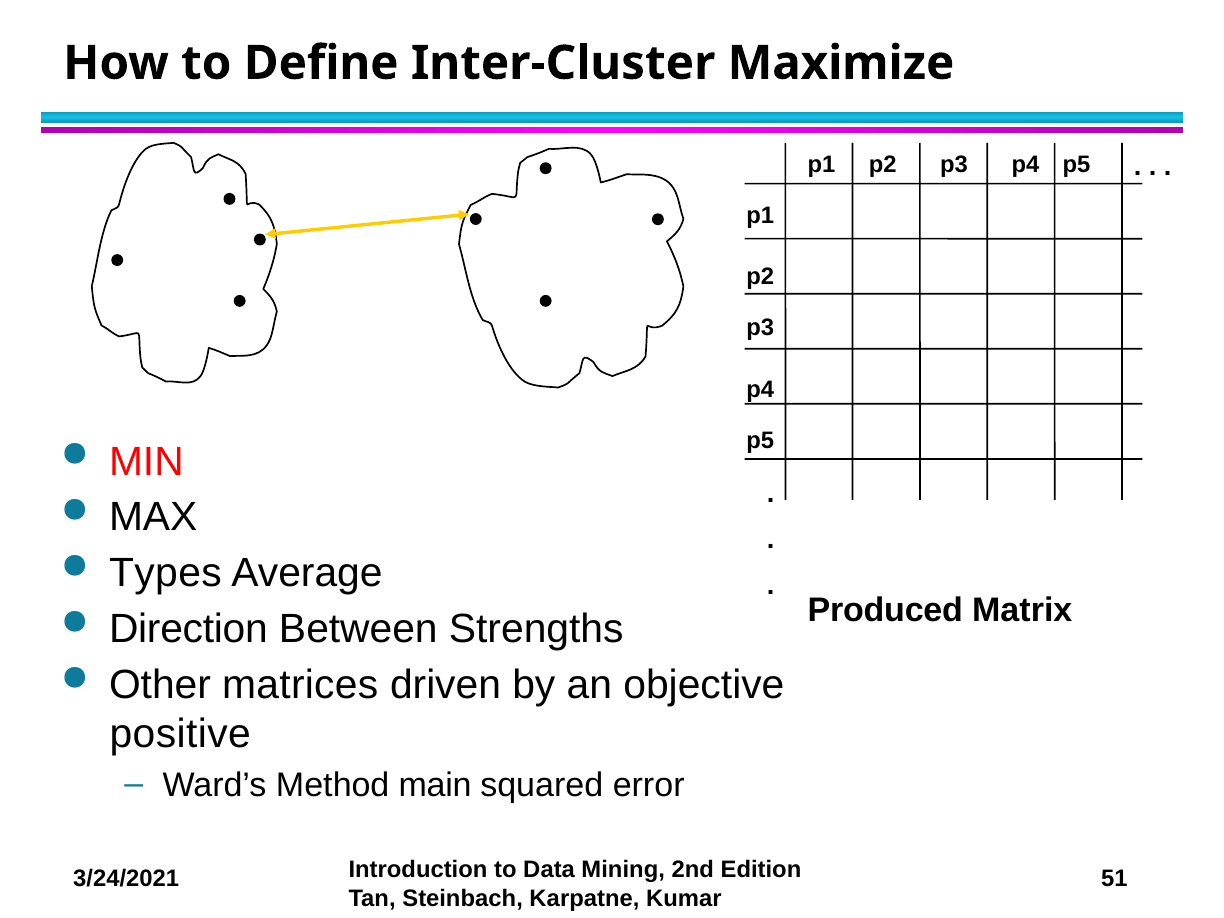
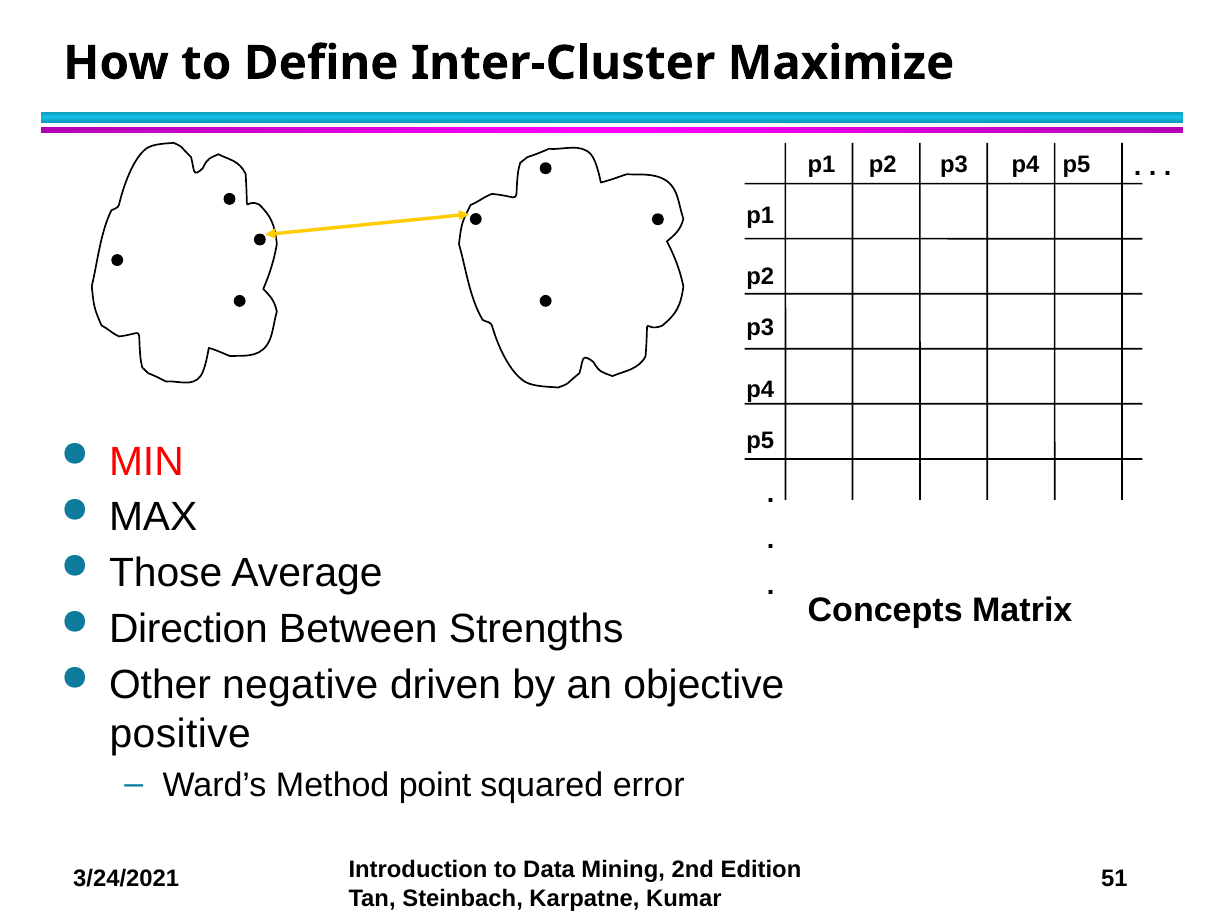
Types: Types -> Those
Produced: Produced -> Concepts
matrices: matrices -> negative
main: main -> point
